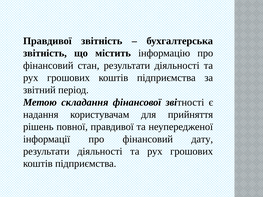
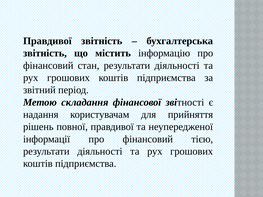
дату: дату -> тією
